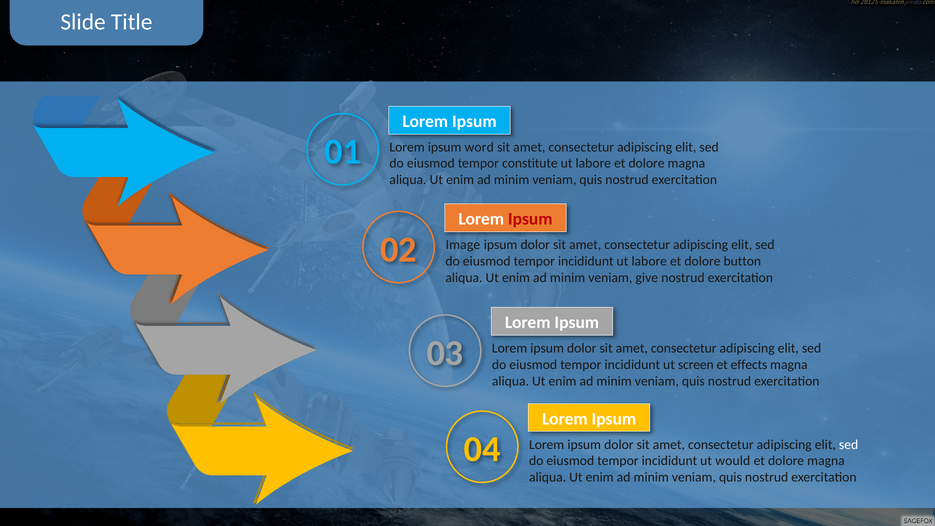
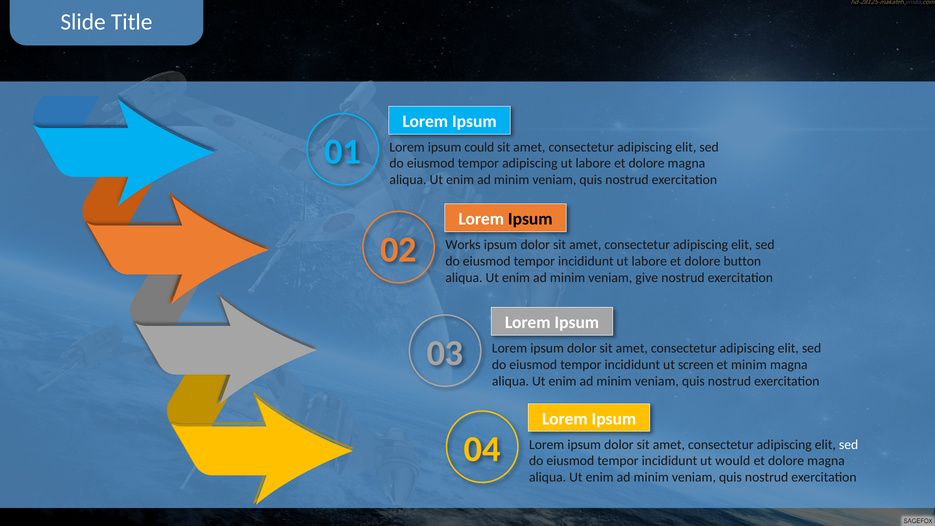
word: word -> could
tempor constitute: constitute -> adipiscing
Ipsum at (530, 219) colour: red -> black
Image: Image -> Works
et effects: effects -> minim
